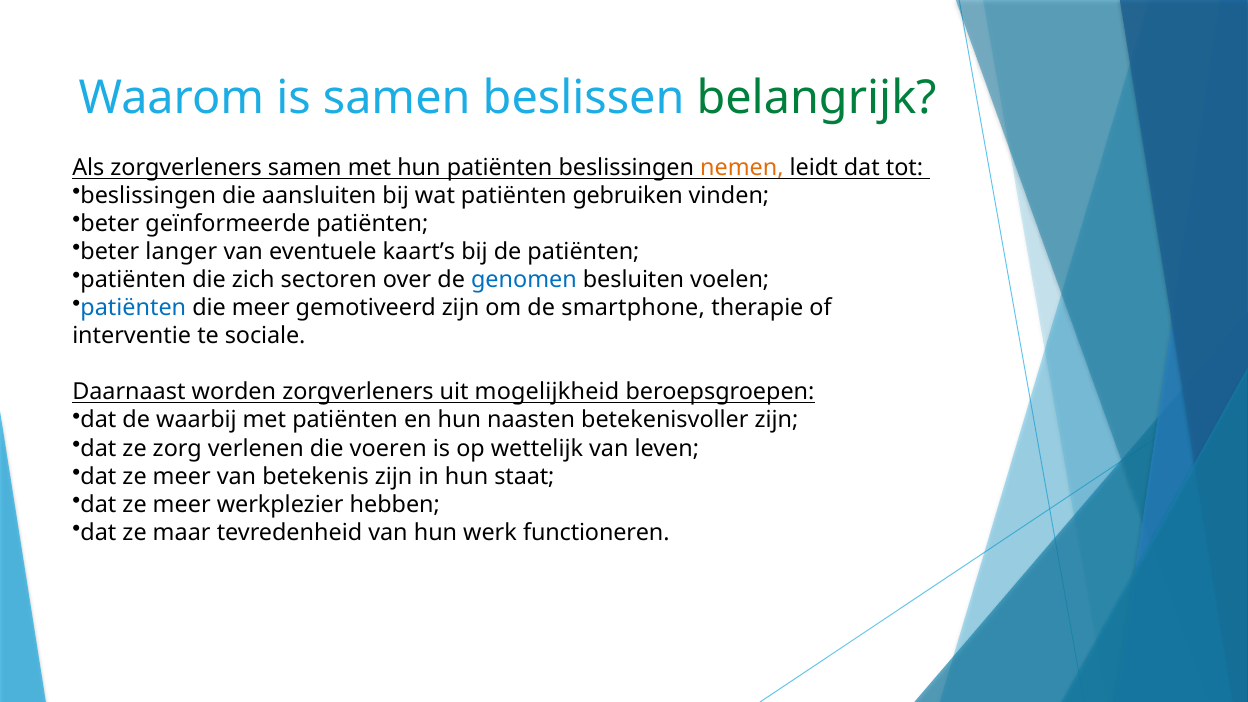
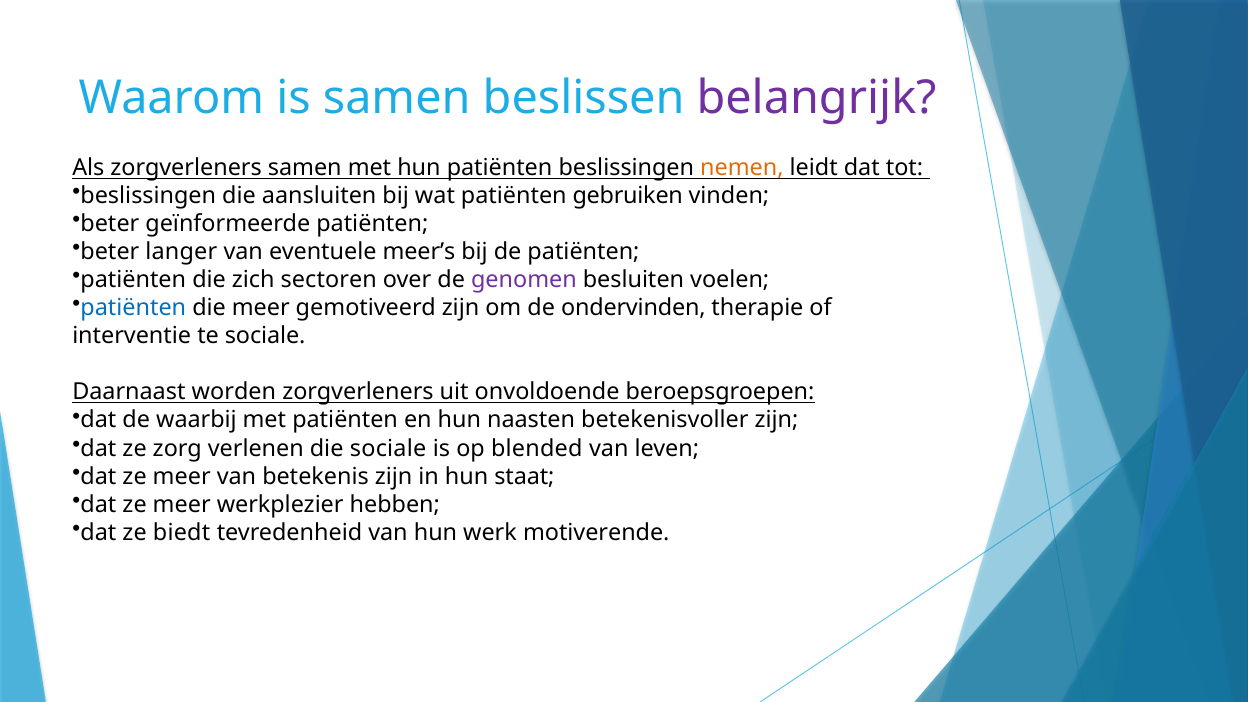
belangrijk colour: green -> purple
kaart’s: kaart’s -> meer’s
genomen colour: blue -> purple
smartphone: smartphone -> ondervinden
mogelijkheid: mogelijkheid -> onvoldoende
die voeren: voeren -> sociale
wettelijk: wettelijk -> blended
maar: maar -> biedt
functioneren: functioneren -> motiverende
